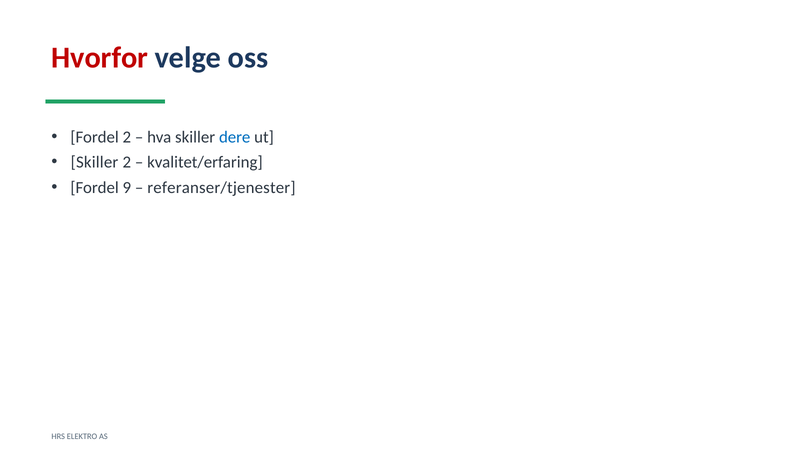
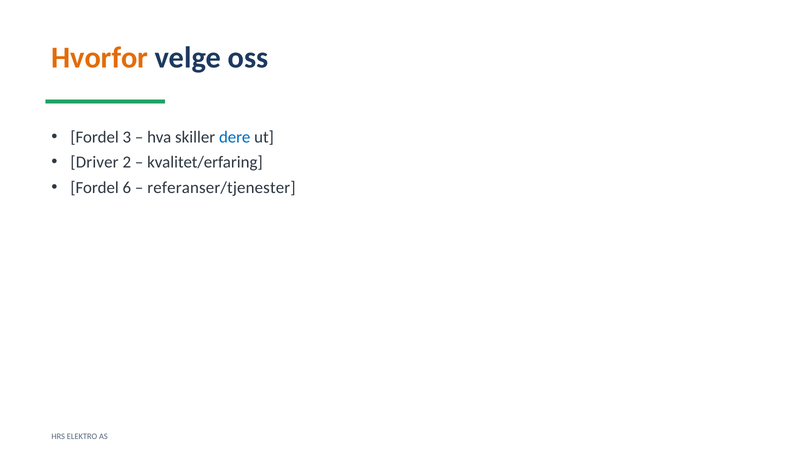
Hvorfor colour: red -> orange
Fordel 2: 2 -> 3
Skiller at (95, 162): Skiller -> Driver
9: 9 -> 6
